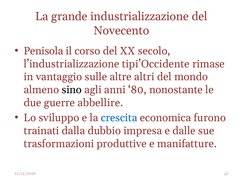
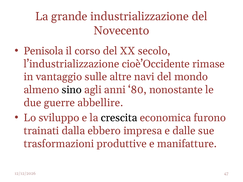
tipi’Occidente: tipi’Occidente -> cioè’Occidente
altri: altri -> navi
crescita colour: blue -> black
dubbio: dubbio -> ebbero
